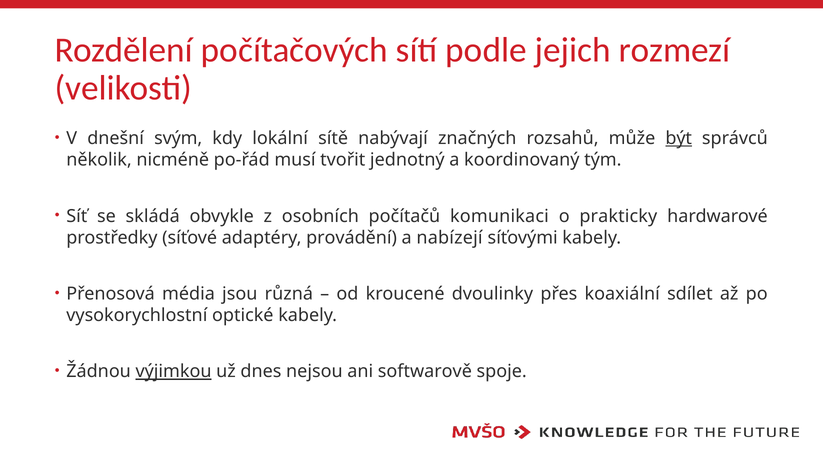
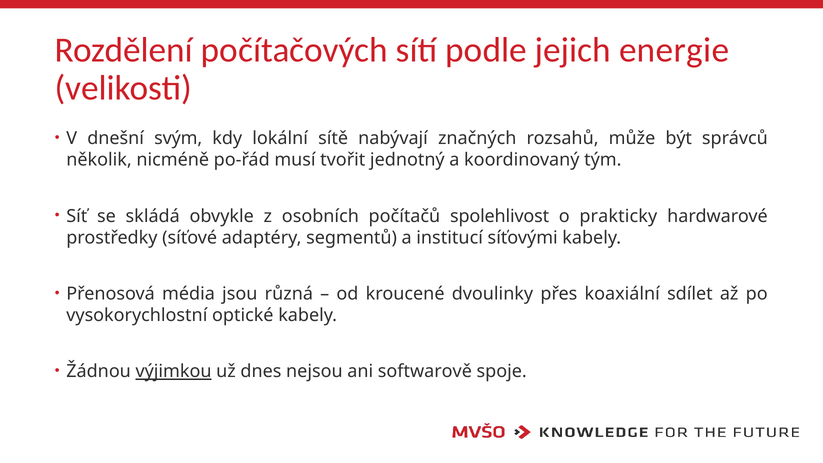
rozmezí: rozmezí -> energie
být underline: present -> none
komunikaci: komunikaci -> spolehlivost
provádění: provádění -> segmentů
nabízejí: nabízejí -> institucí
